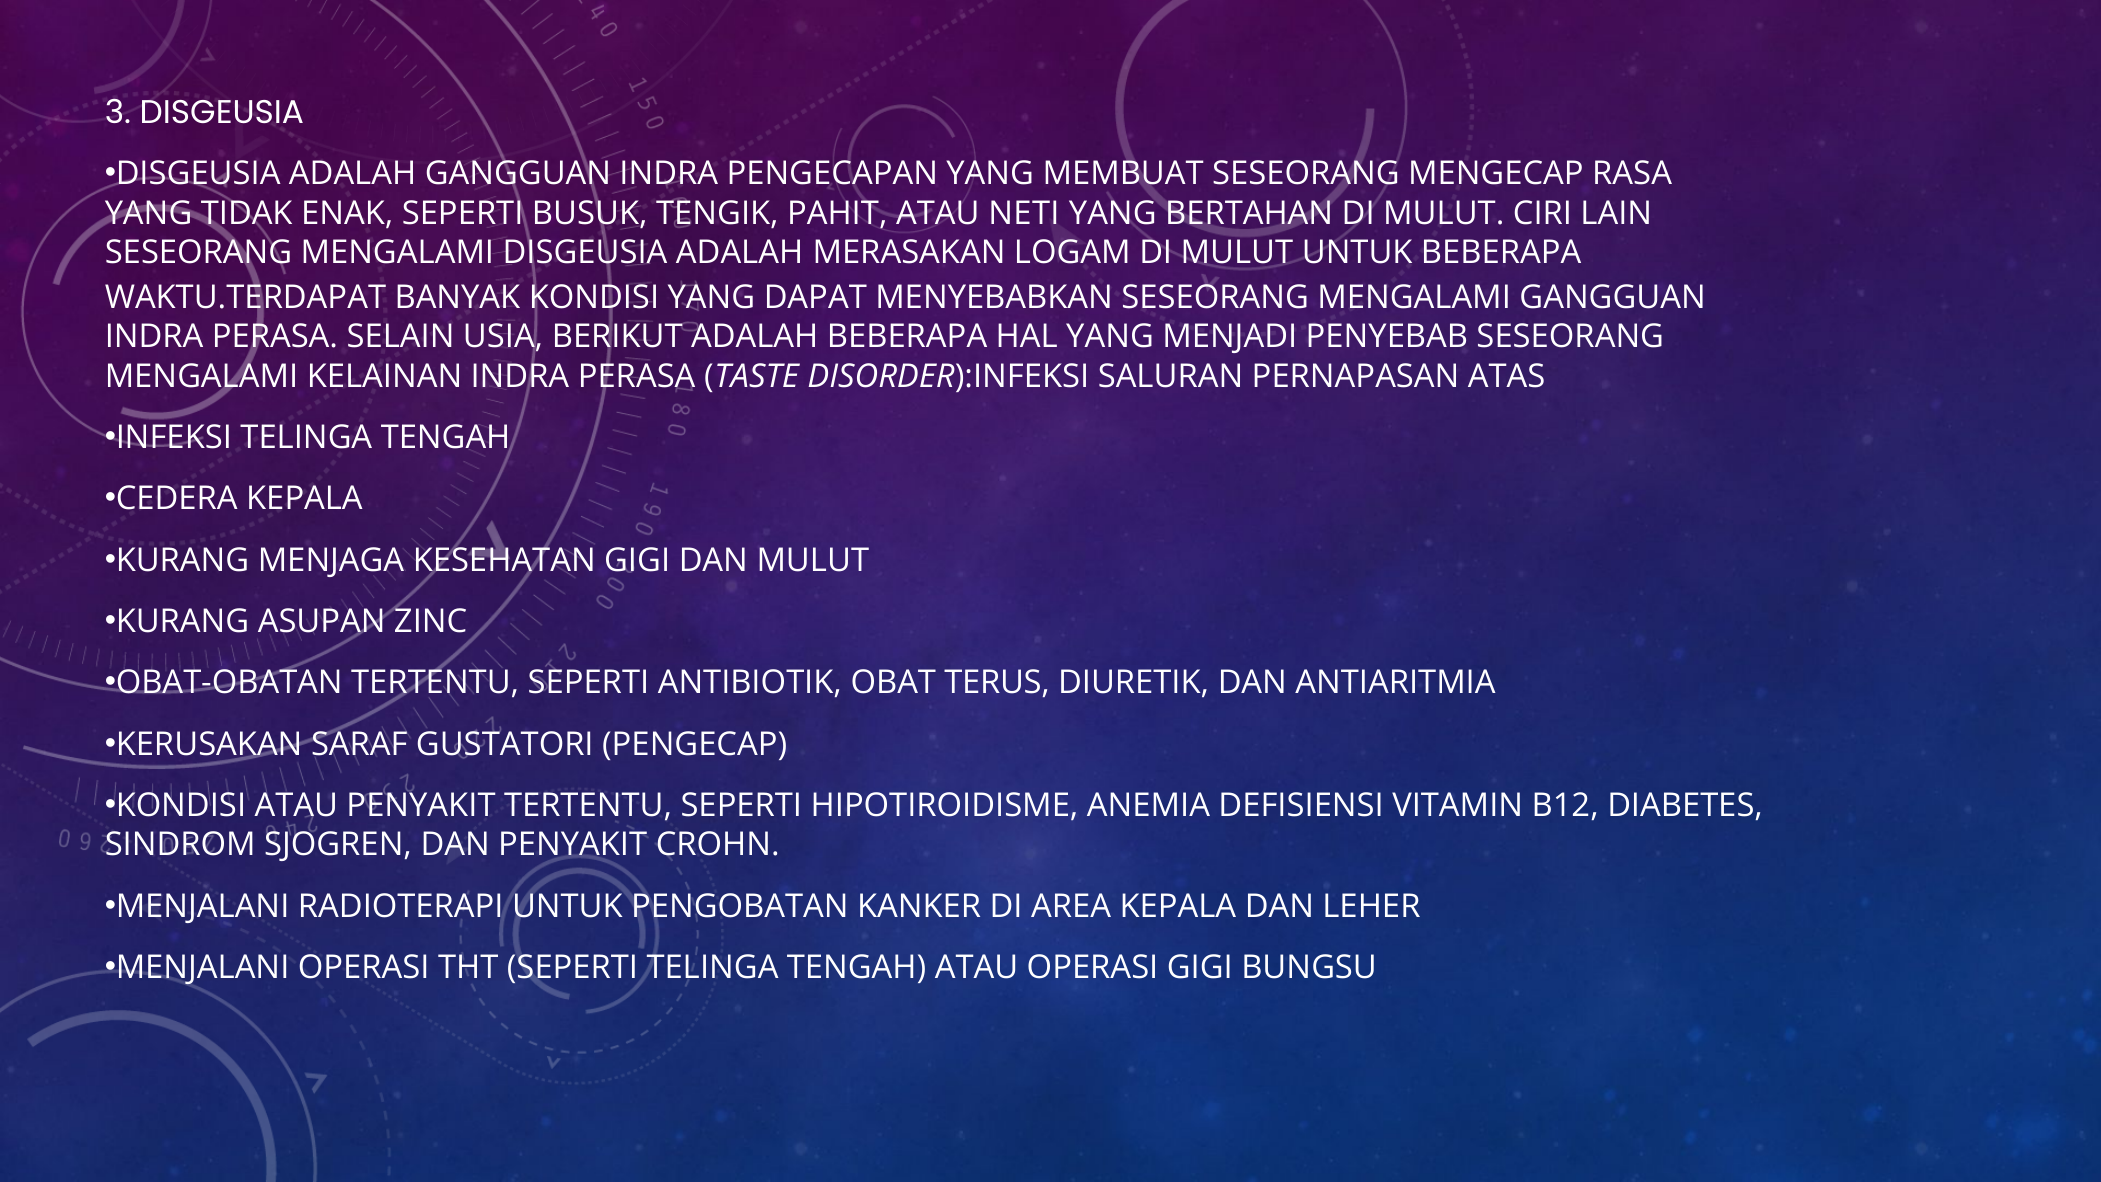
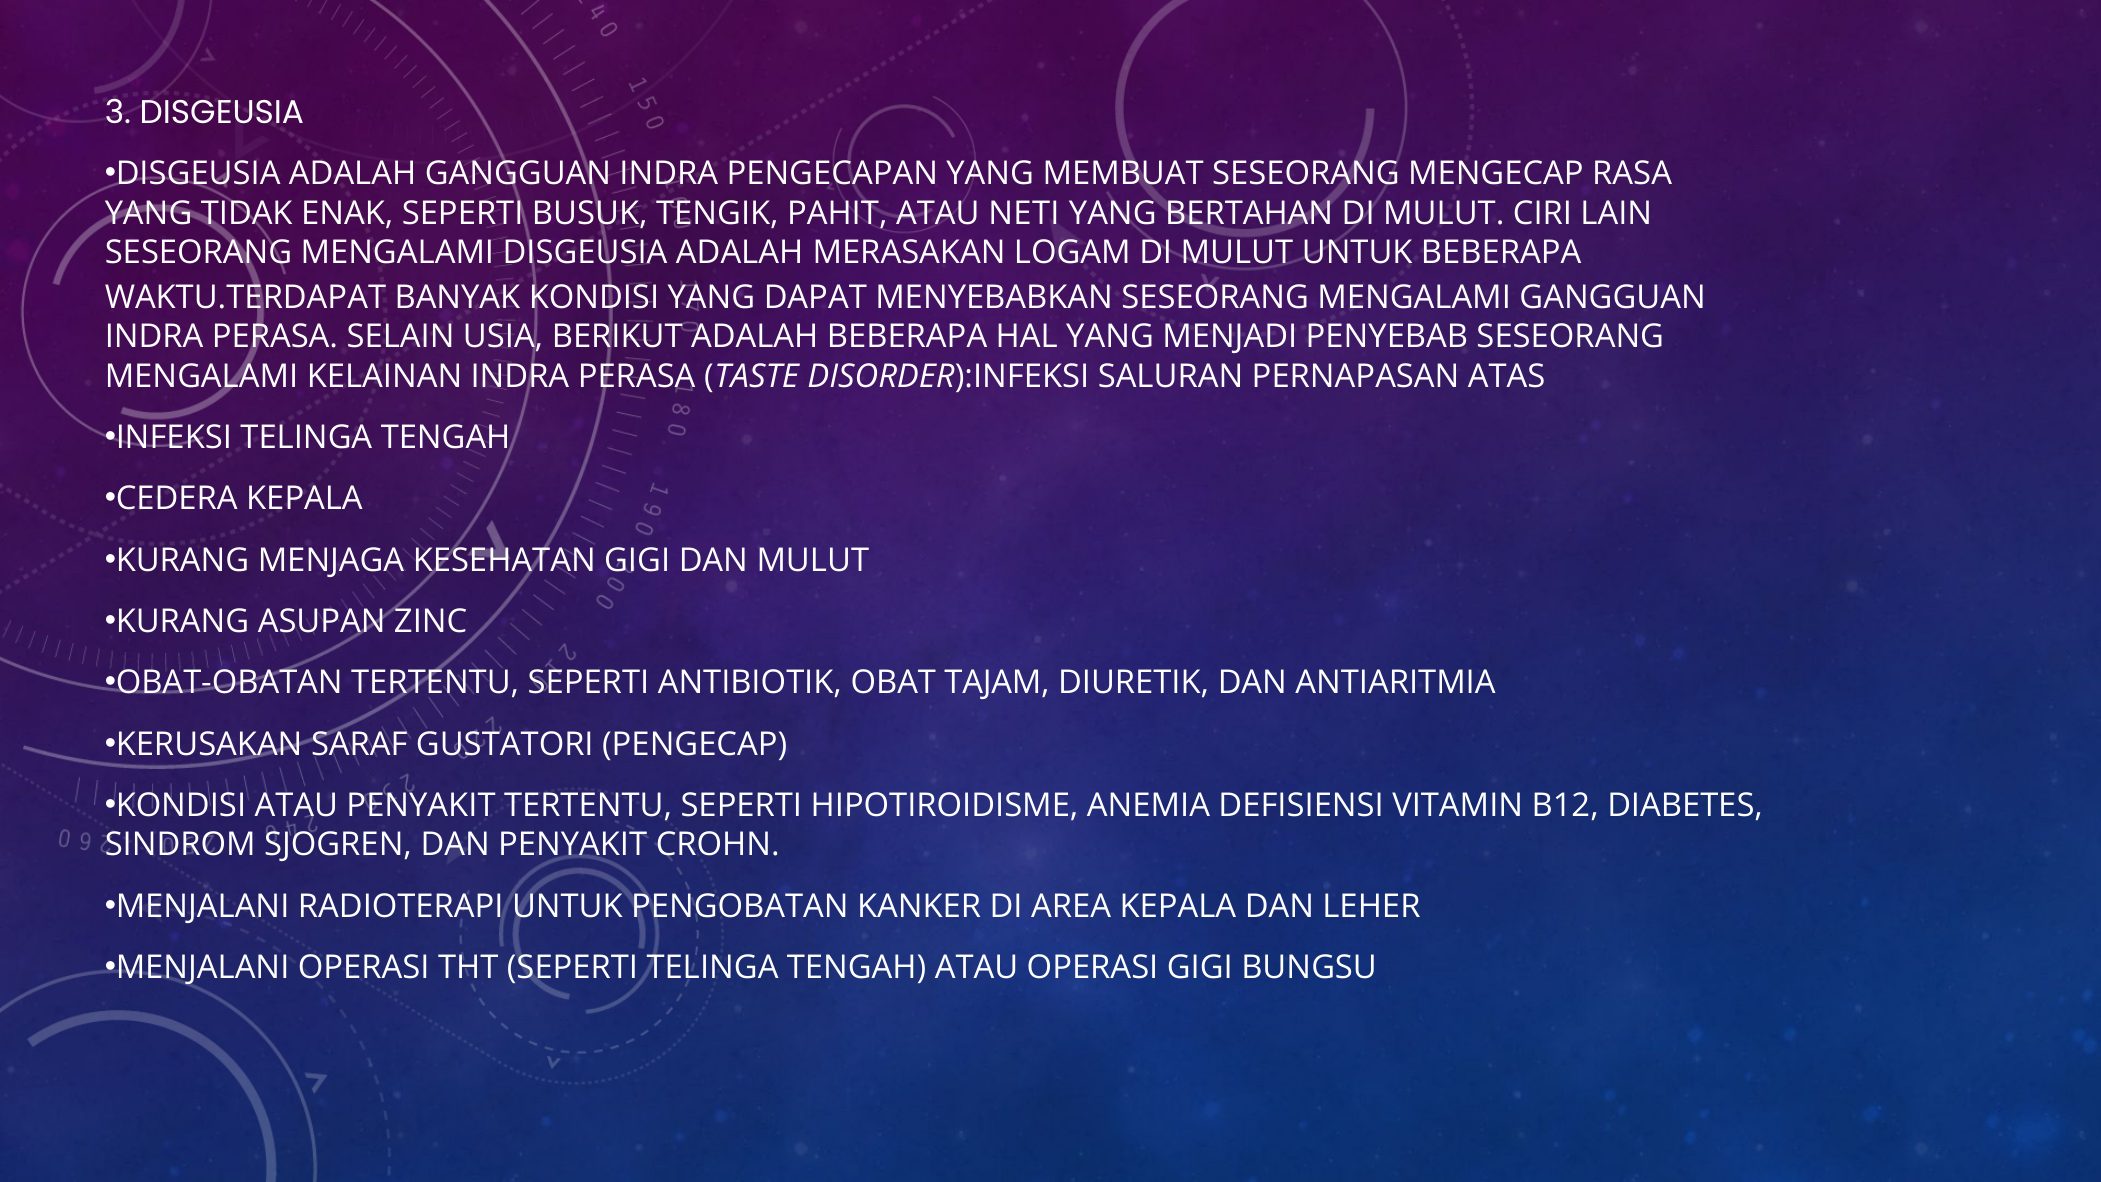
TERUS: TERUS -> TAJAM
